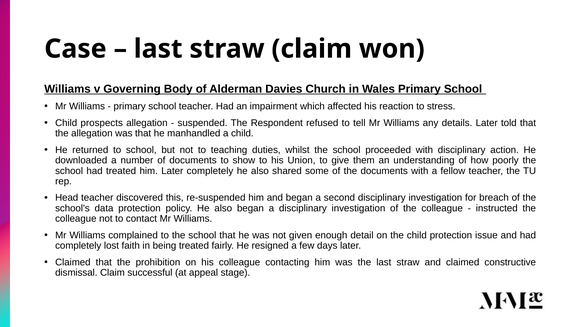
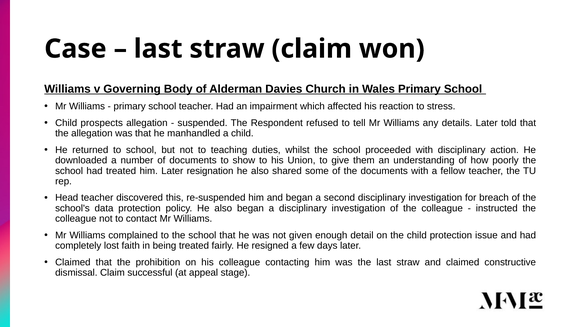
Later completely: completely -> resignation
